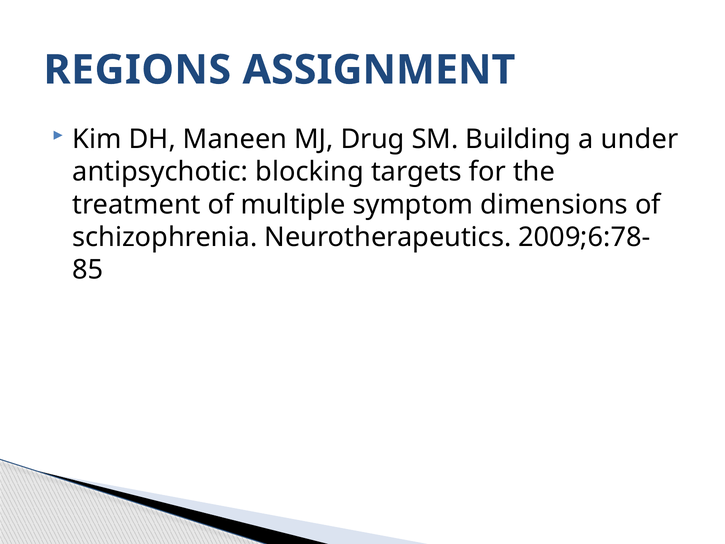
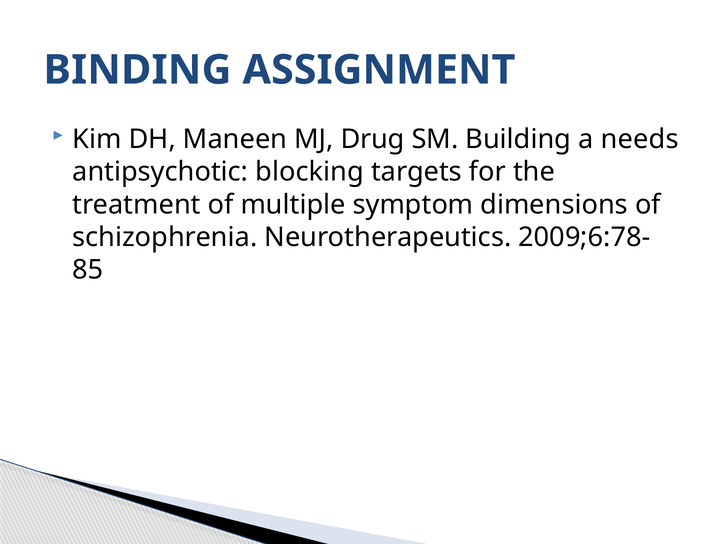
REGIONS: REGIONS -> BINDING
under: under -> needs
